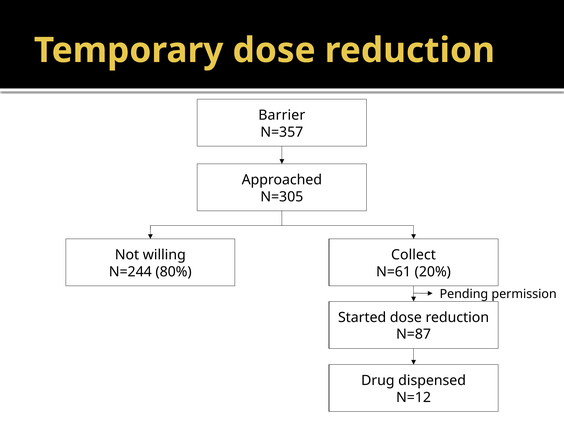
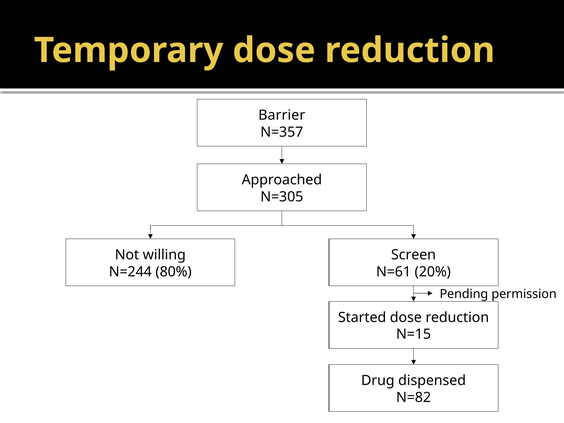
Collect: Collect -> Screen
N=87: N=87 -> N=15
N=12: N=12 -> N=82
